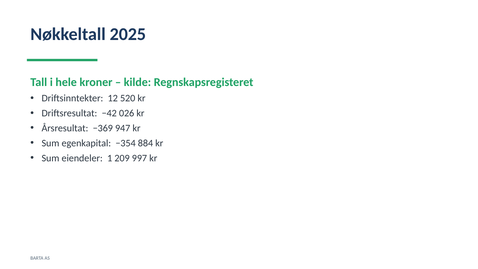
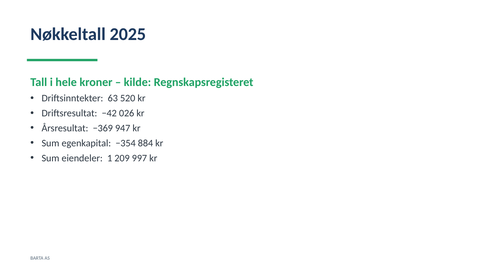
12: 12 -> 63
